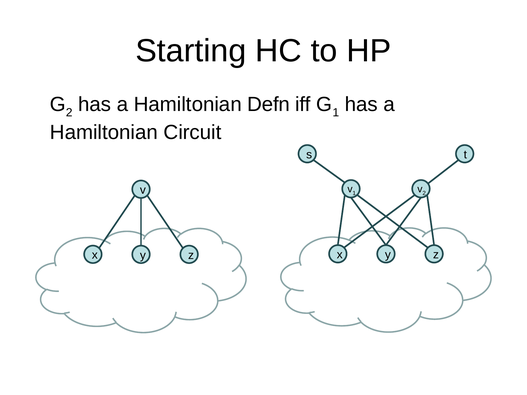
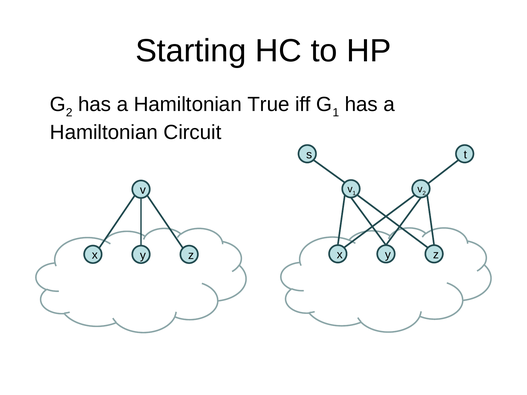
Defn: Defn -> True
